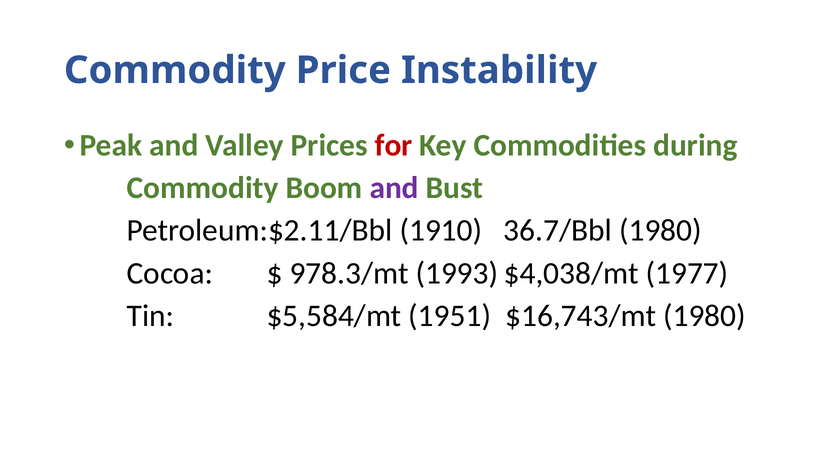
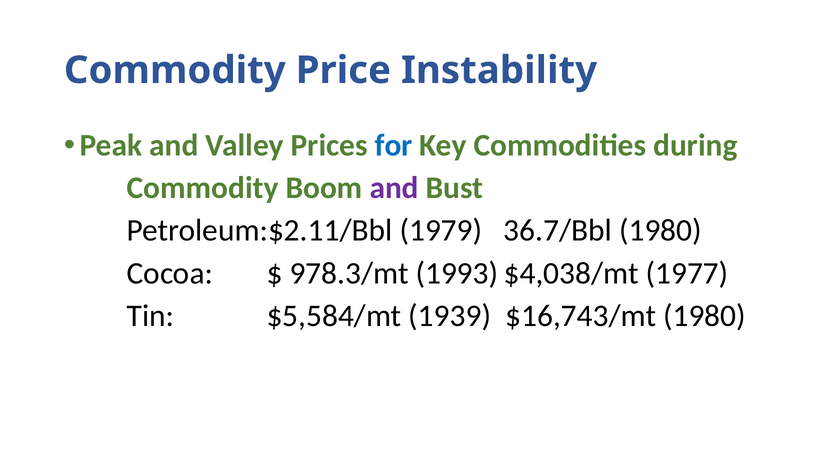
for colour: red -> blue
1910: 1910 -> 1979
1951: 1951 -> 1939
